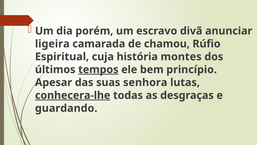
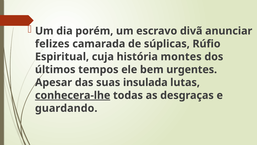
ligeira: ligeira -> felizes
chamou: chamou -> súplicas
tempos underline: present -> none
princípio: princípio -> urgentes
senhora: senhora -> insulada
